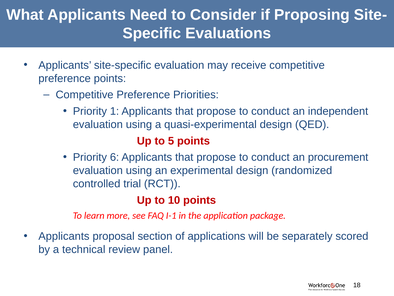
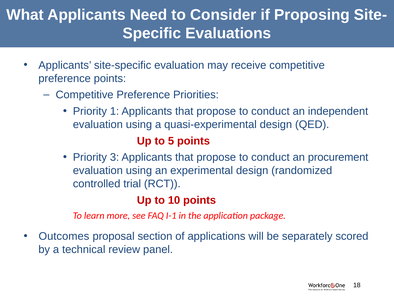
6: 6 -> 3
Applicants at (64, 236): Applicants -> Outcomes
